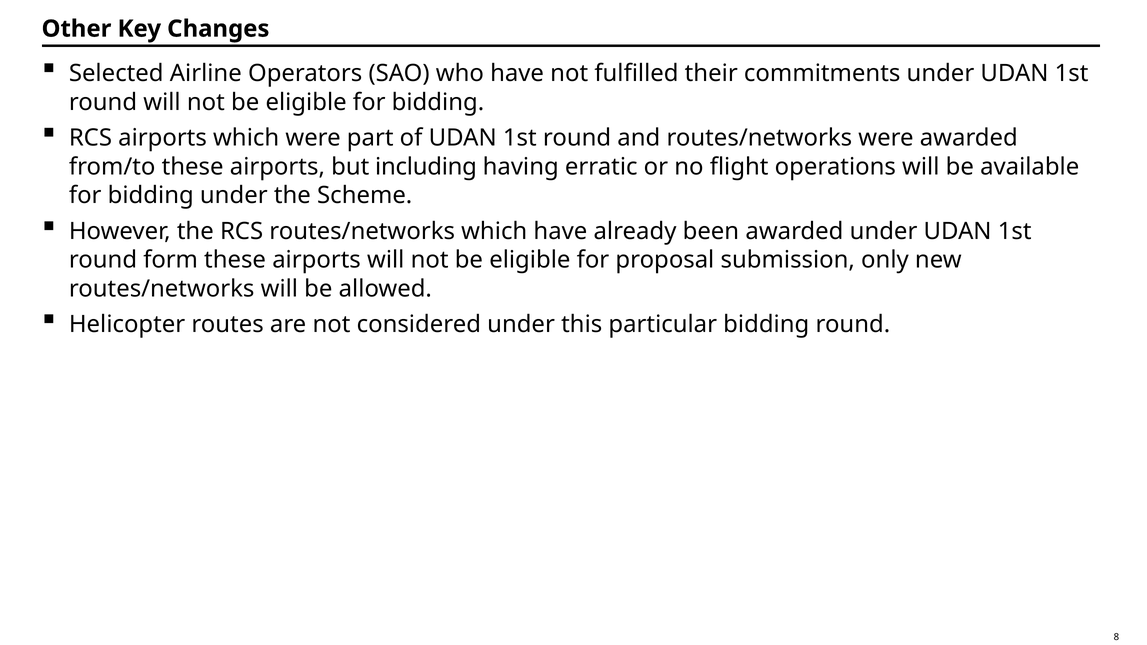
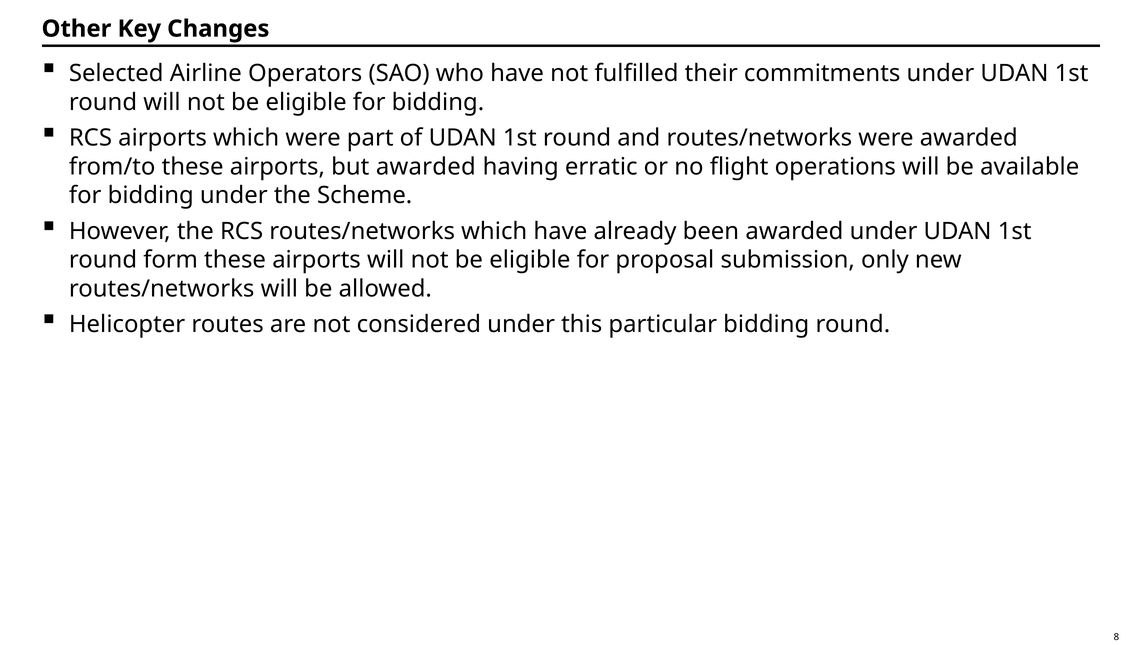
but including: including -> awarded
